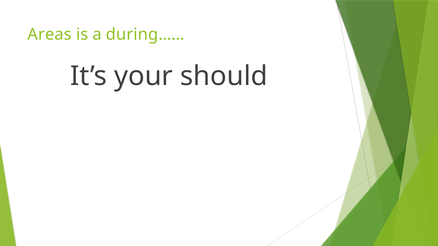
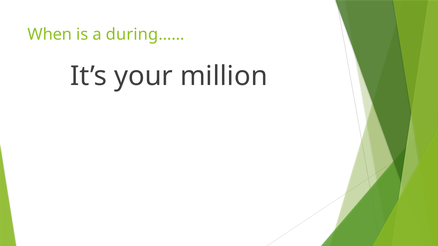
Areas: Areas -> When
should: should -> million
